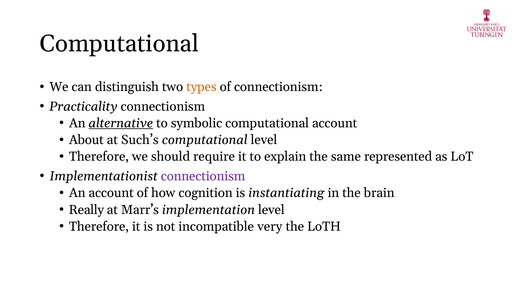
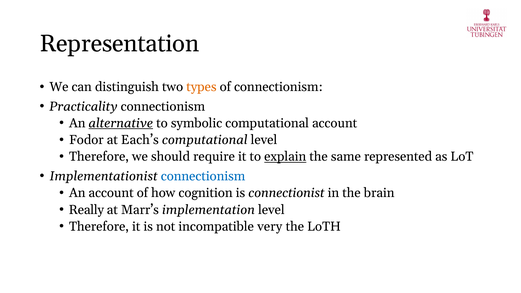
Computational at (119, 44): Computational -> Representation
About: About -> Fodor
Such’s: Such’s -> Each’s
explain underline: none -> present
connectionism at (203, 176) colour: purple -> blue
instantiating: instantiating -> connectionist
